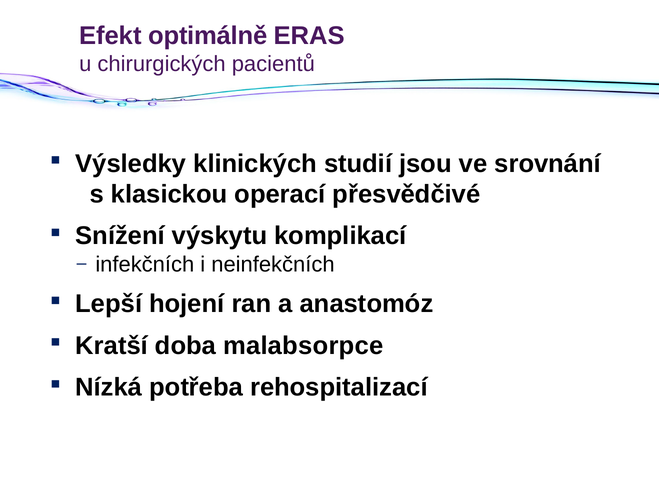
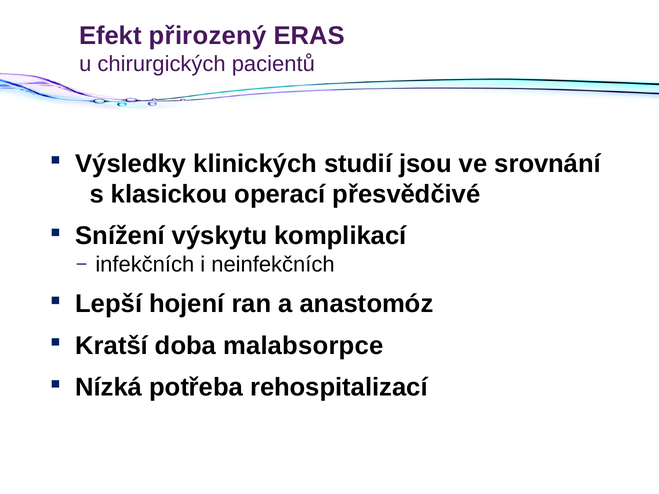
optimálně: optimálně -> přirozený
